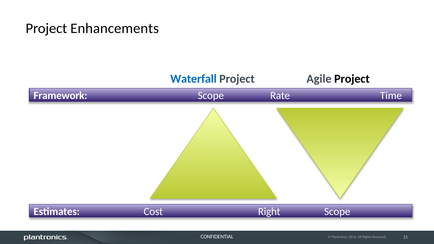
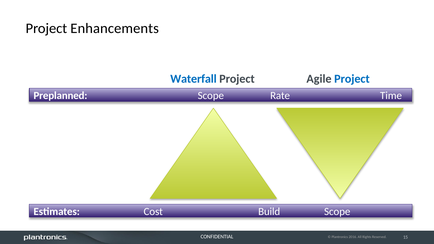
Project at (352, 79) colour: black -> blue
Framework: Framework -> Preplanned
Right: Right -> Build
